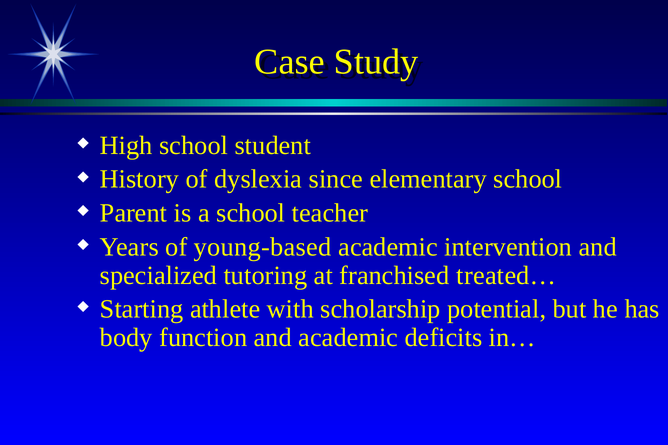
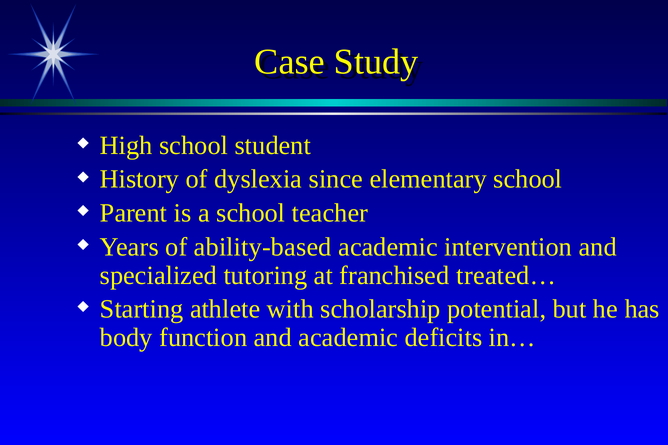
young-based: young-based -> ability-based
